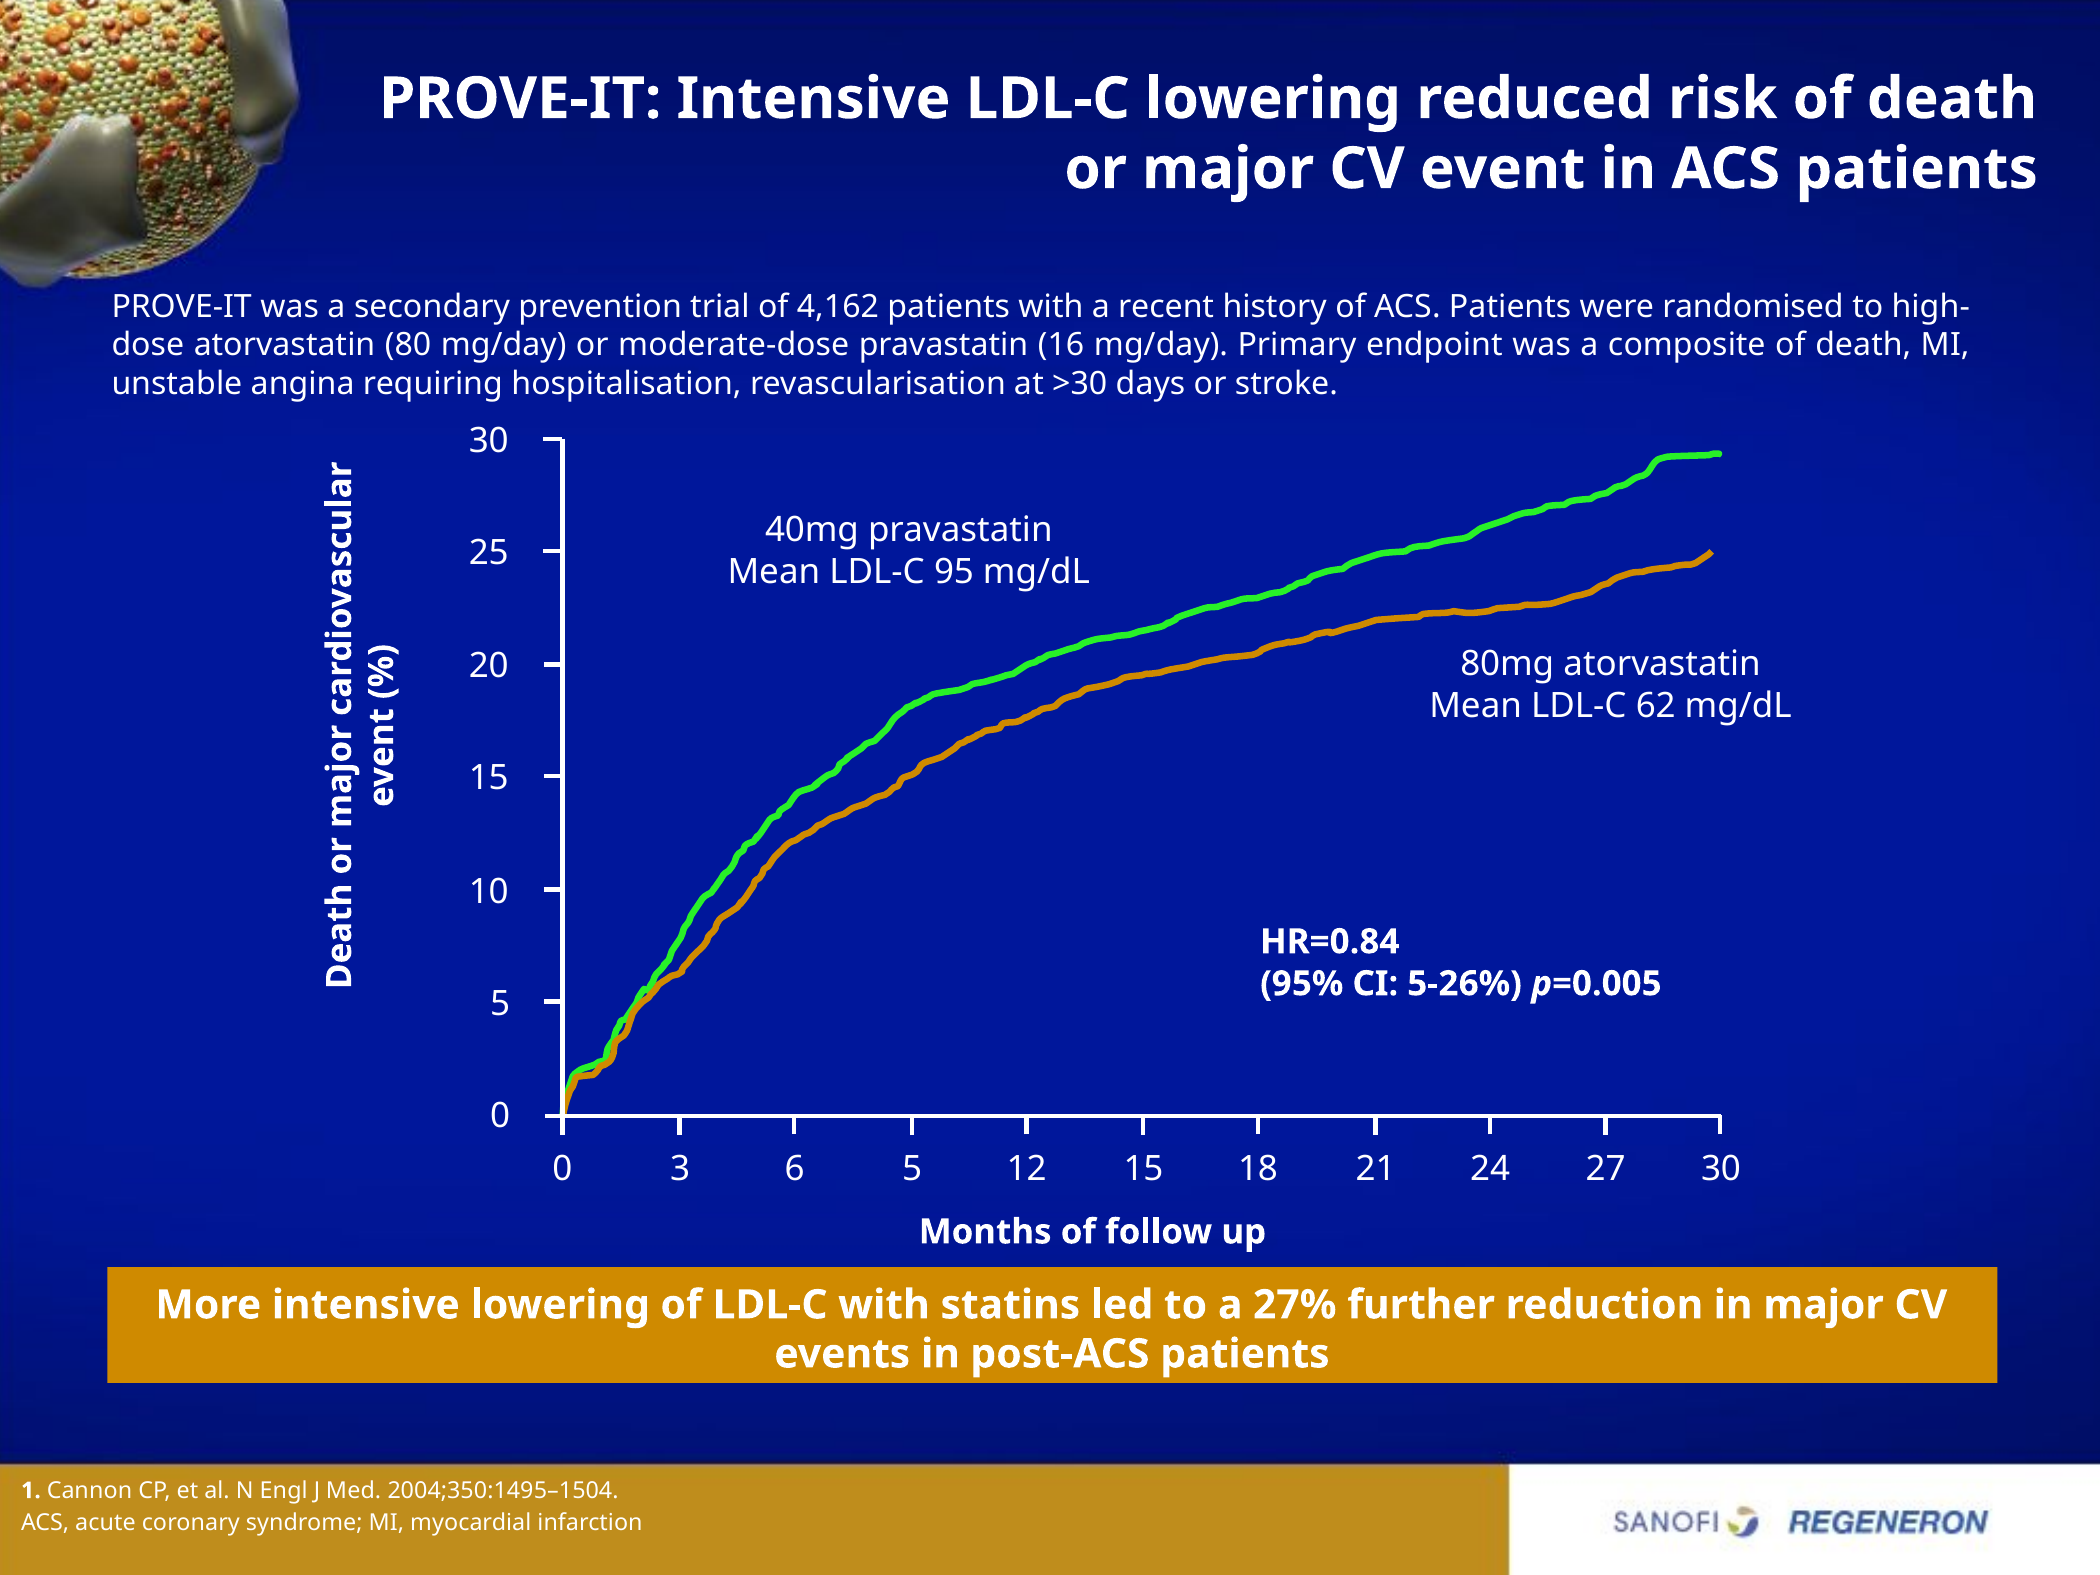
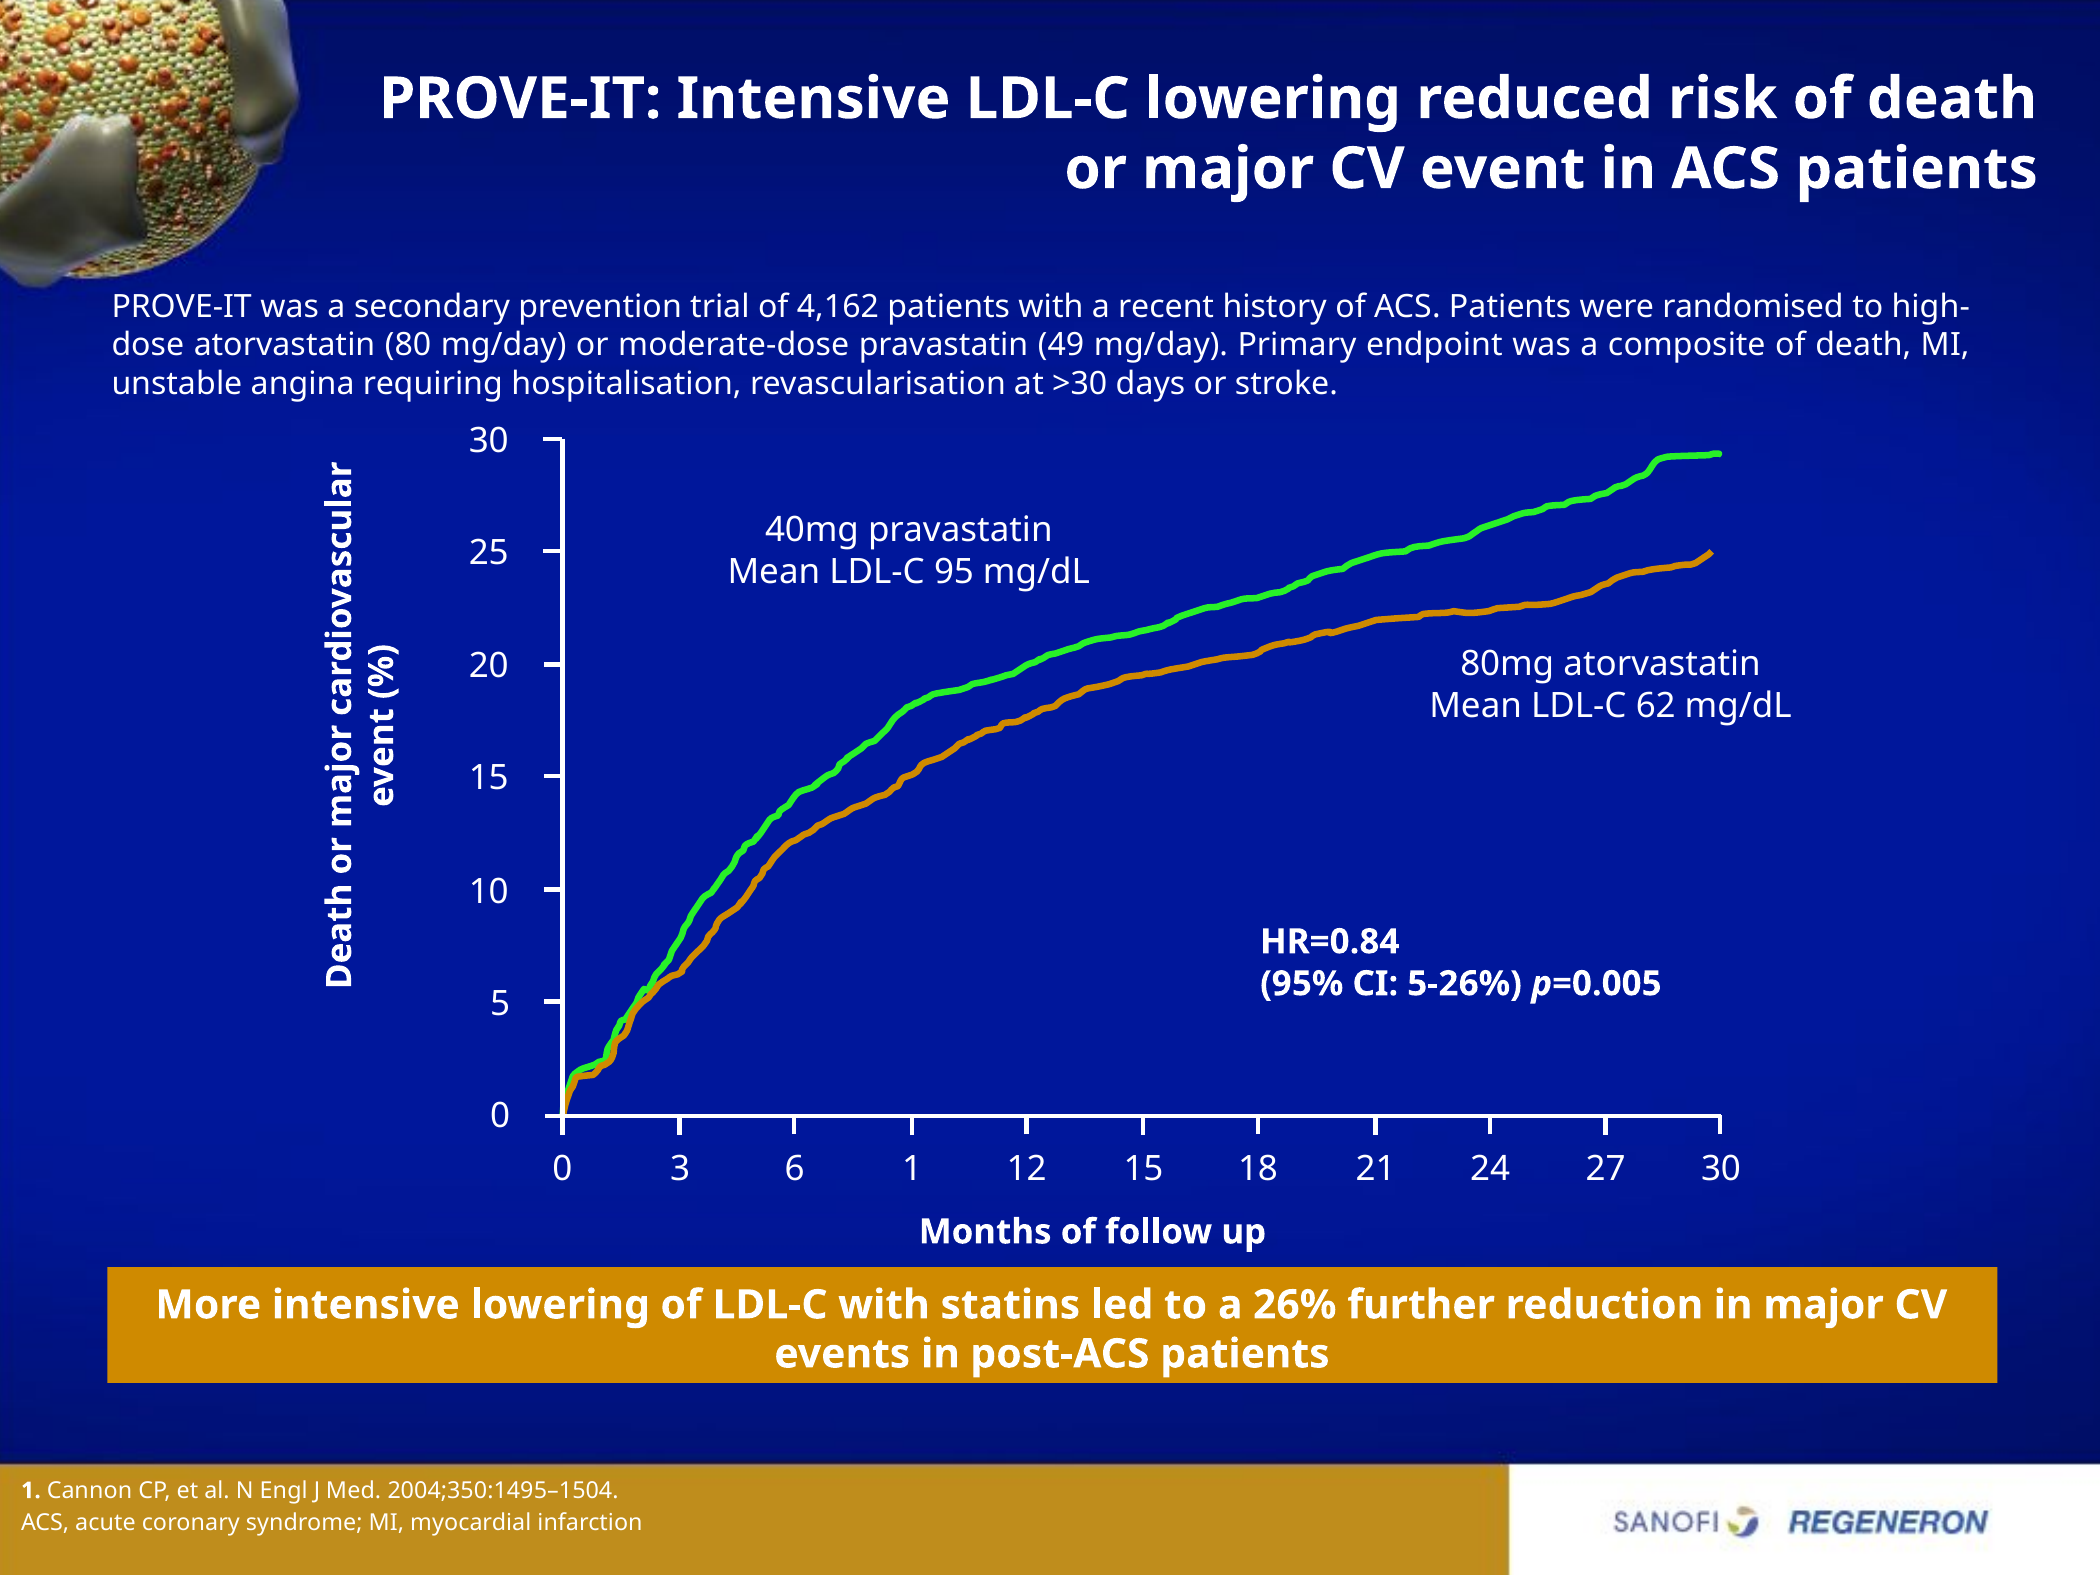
16: 16 -> 49
6 5: 5 -> 1
27%: 27% -> 26%
